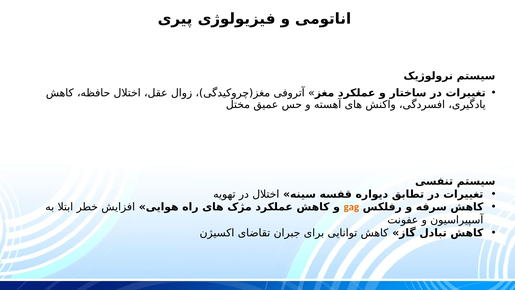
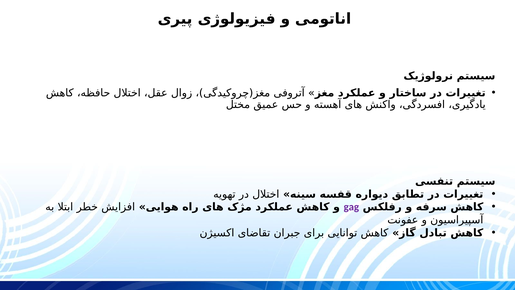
gag colour: orange -> purple
